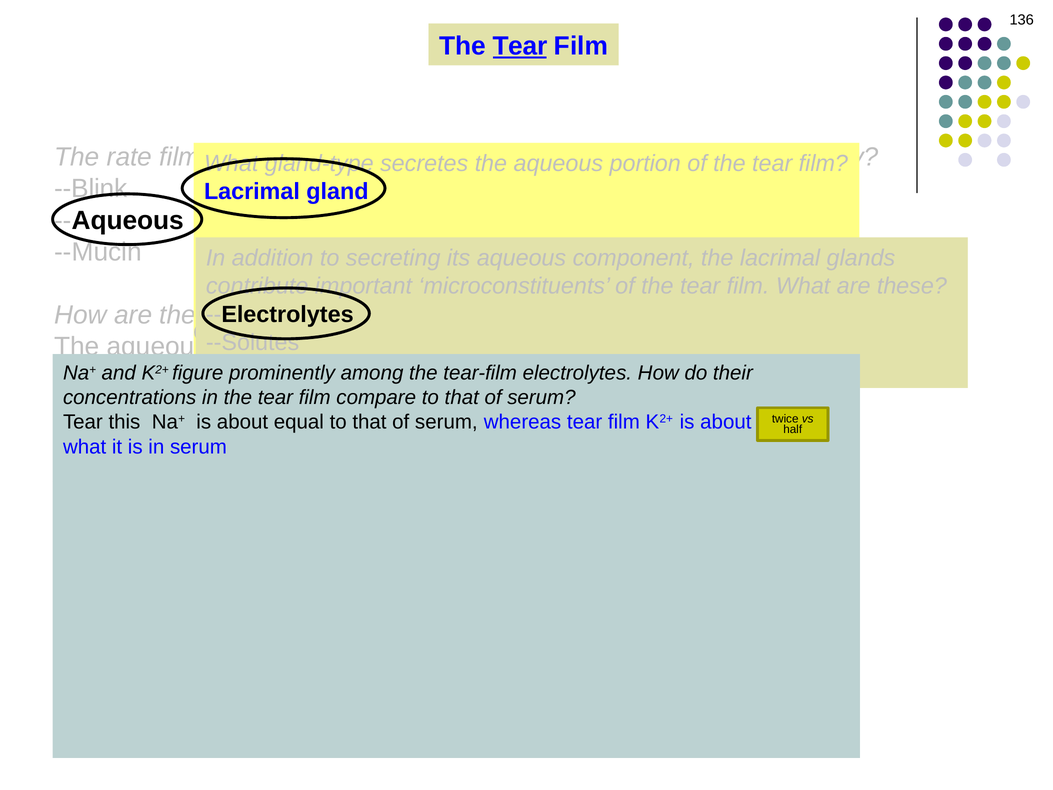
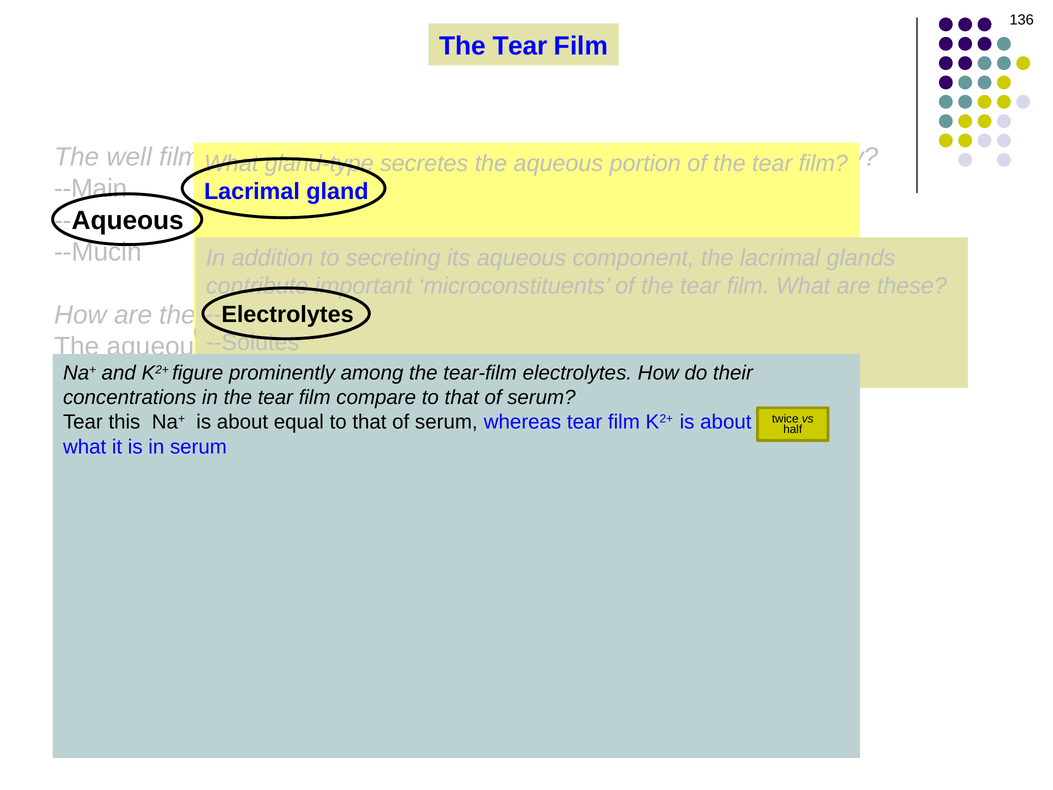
Tear at (520, 46) underline: present -> none
rate: rate -> well
--Blink: --Blink -> --Main
